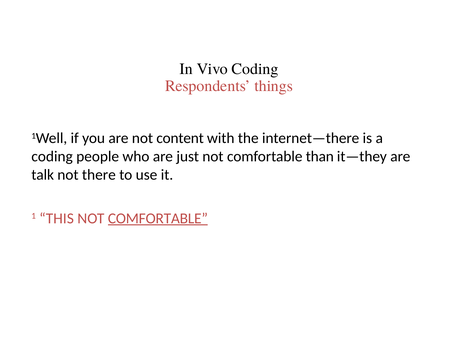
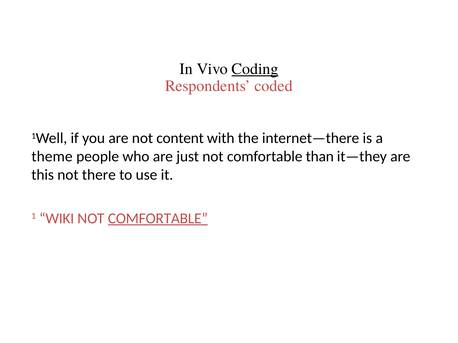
Coding at (255, 69) underline: none -> present
things: things -> coded
coding at (52, 157): coding -> theme
talk: talk -> this
THIS: THIS -> WIKI
